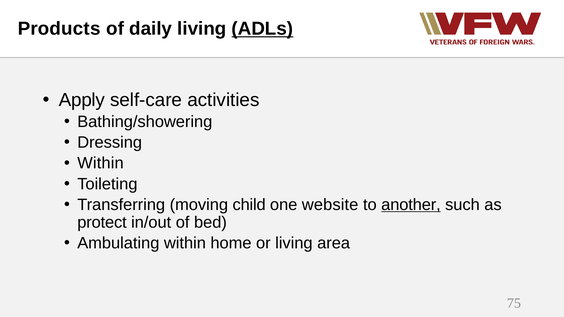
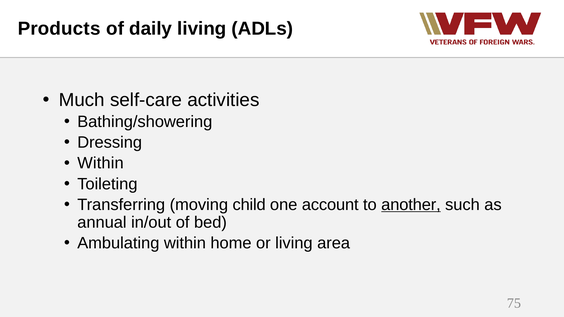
ADLs underline: present -> none
Apply: Apply -> Much
website: website -> account
protect: protect -> annual
